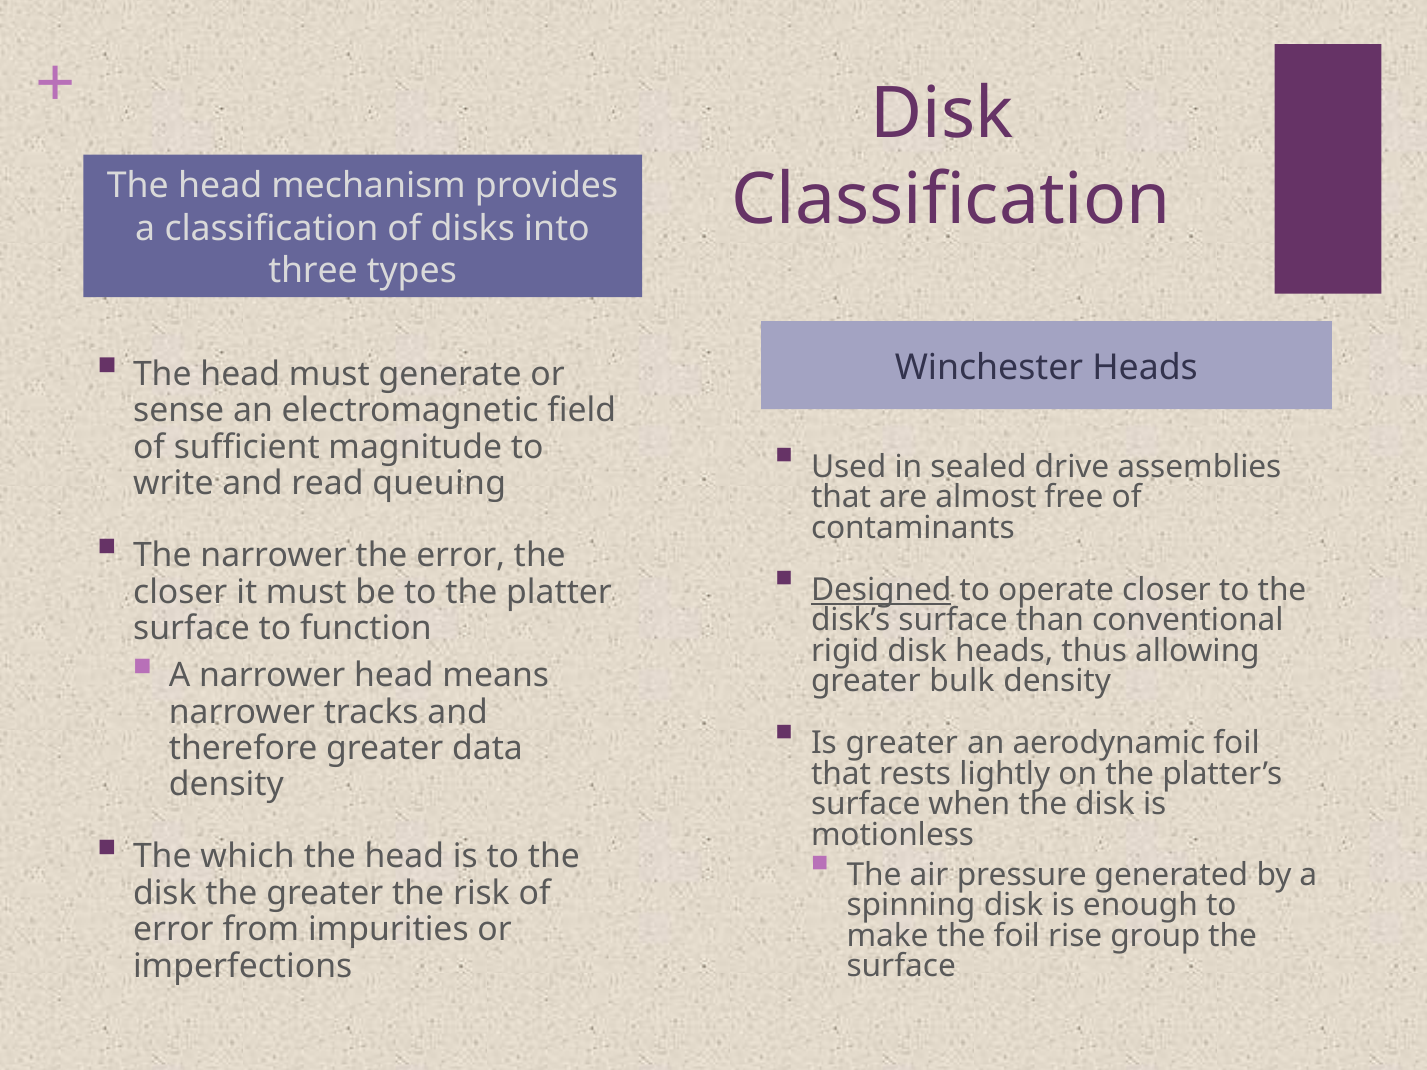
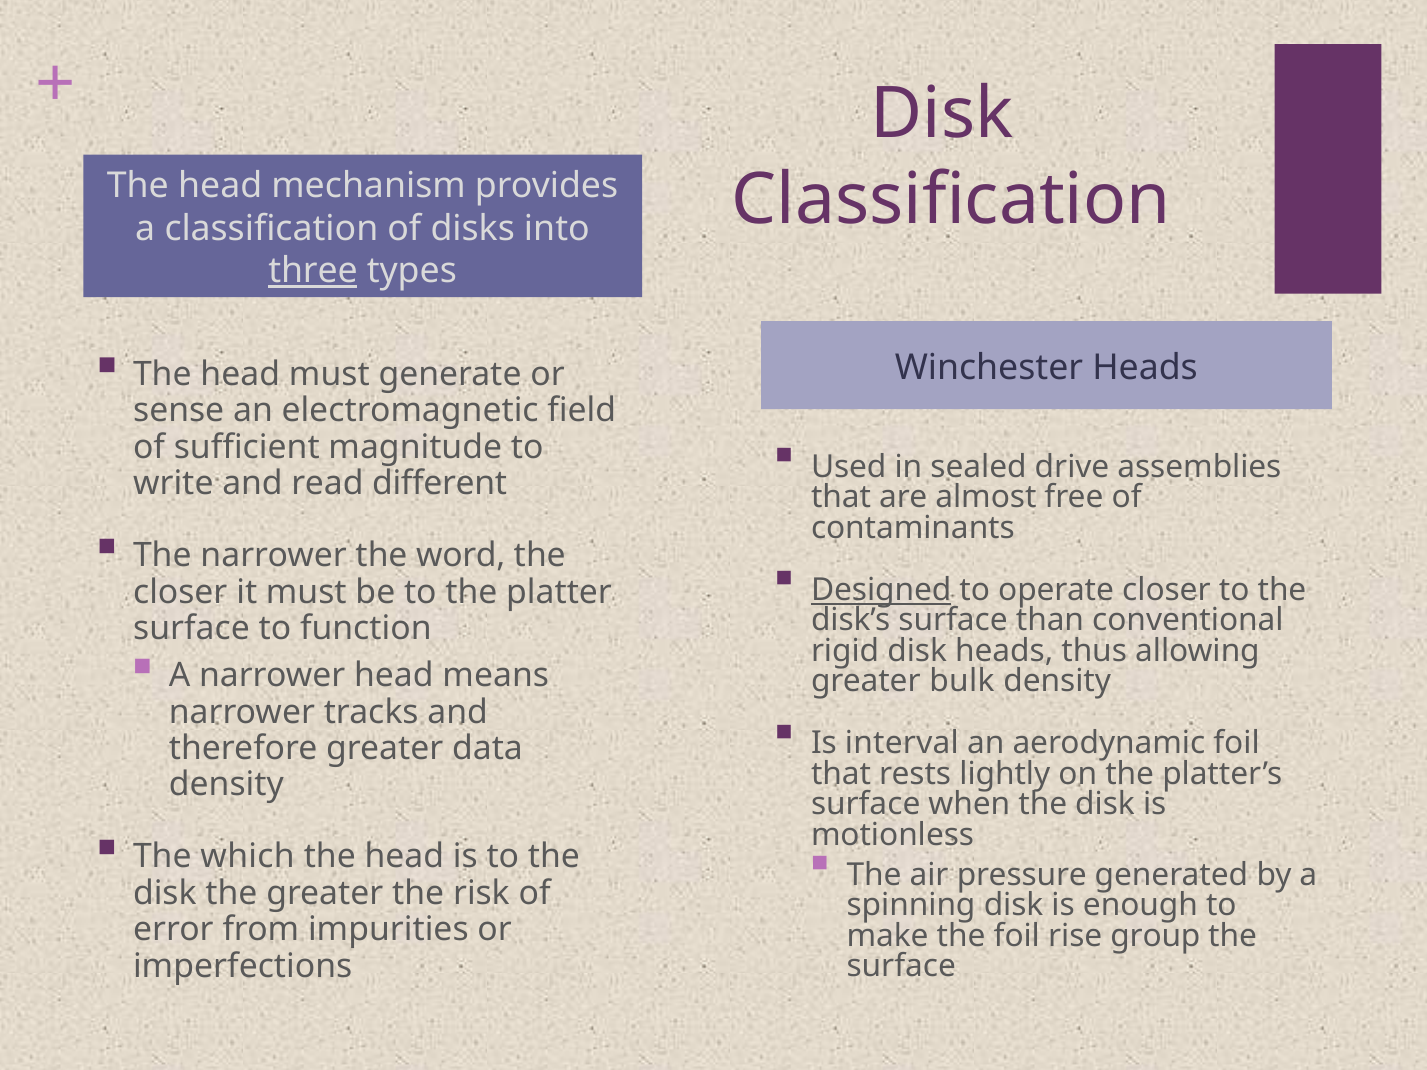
three underline: none -> present
queuing: queuing -> different
the error: error -> word
Is greater: greater -> interval
